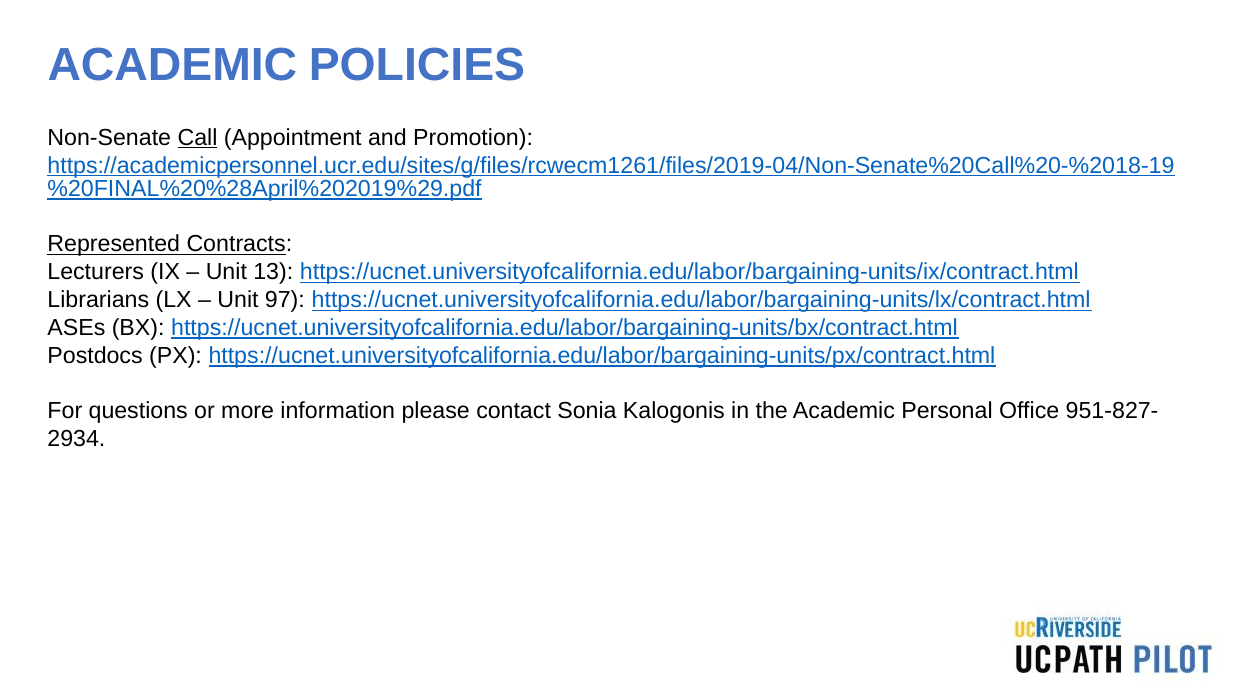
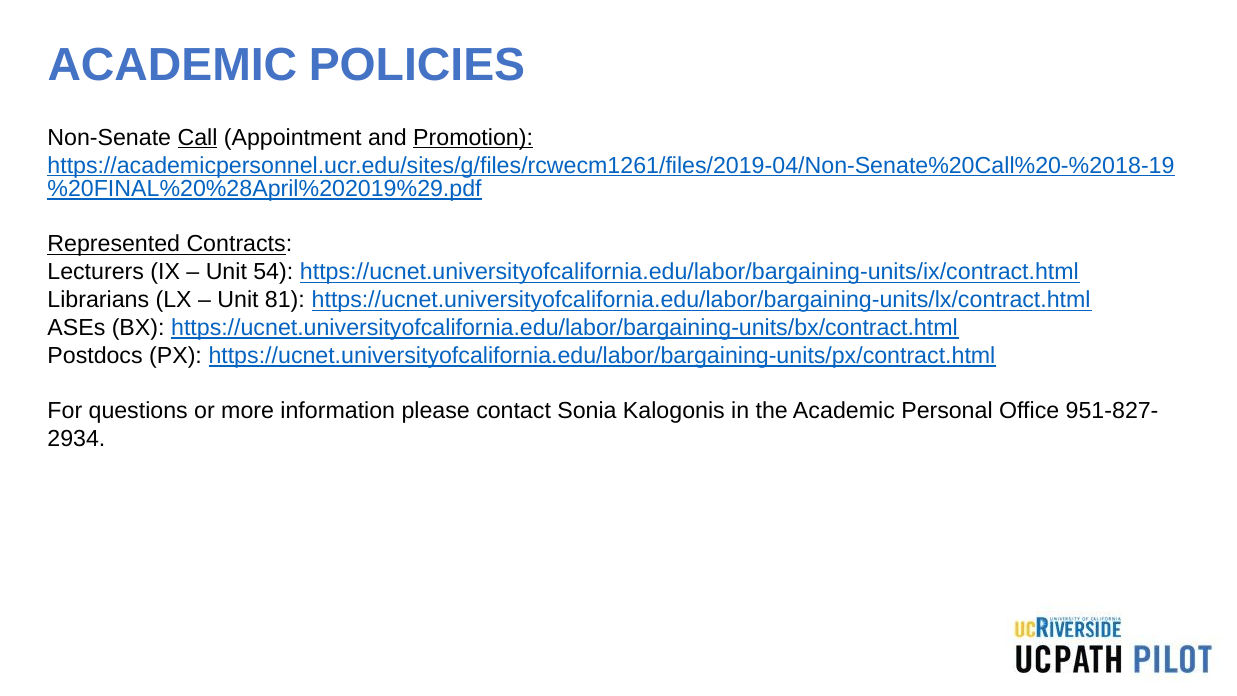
Promotion underline: none -> present
13: 13 -> 54
97: 97 -> 81
